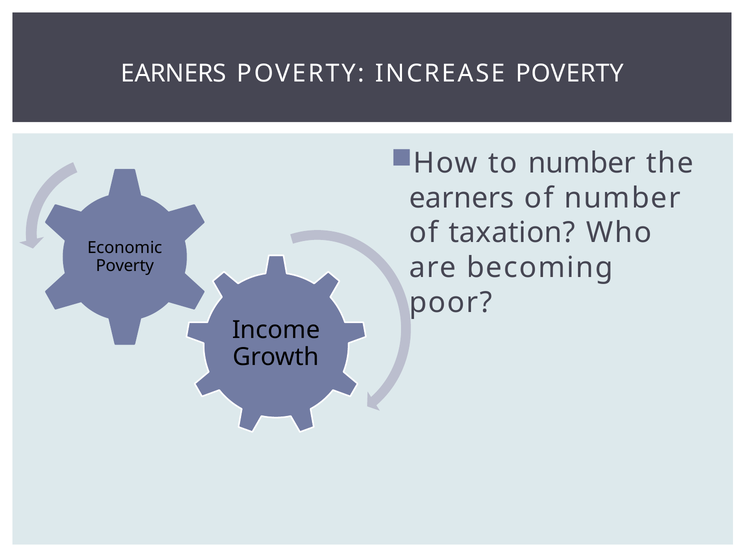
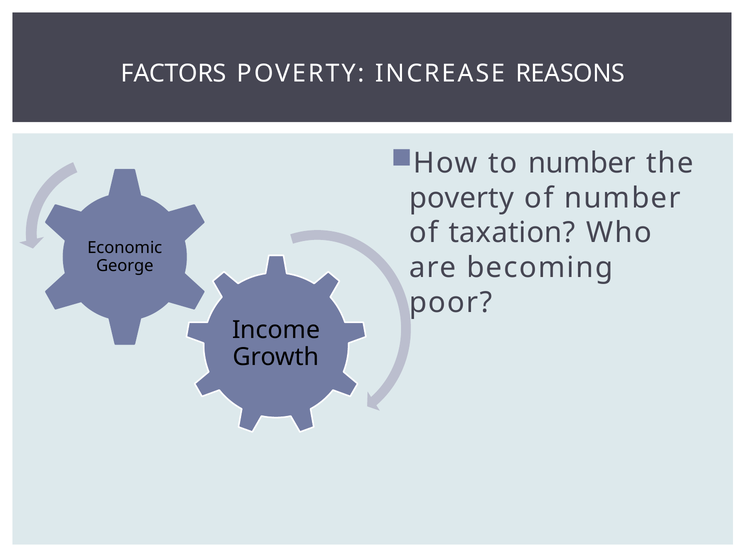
EARNERS at (174, 74): EARNERS -> FACTORS
INCREASE POVERTY: POVERTY -> REASONS
earners at (462, 198): earners -> poverty
Poverty at (125, 266): Poverty -> George
